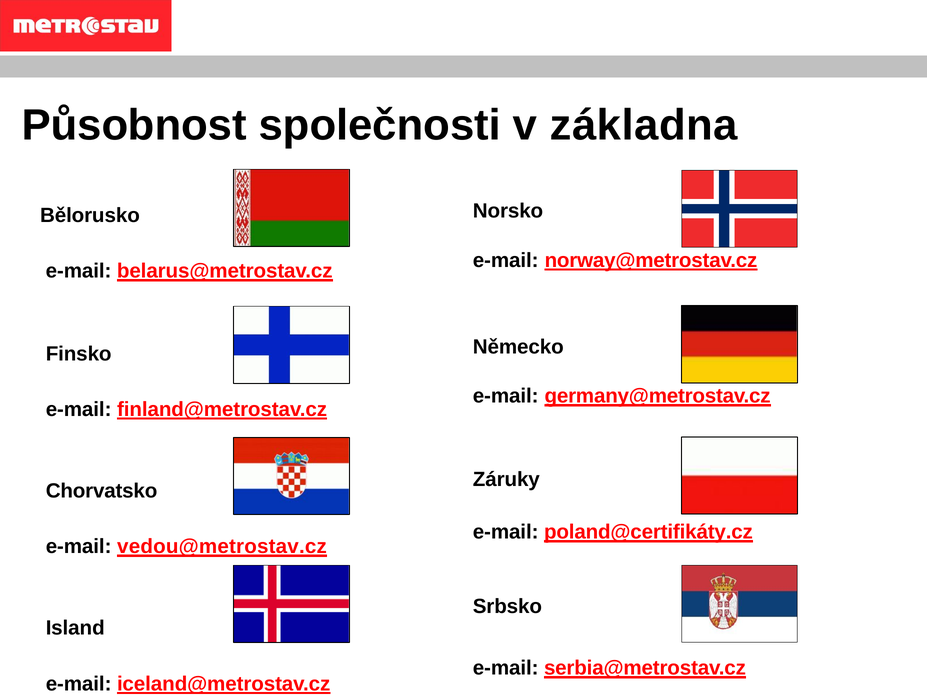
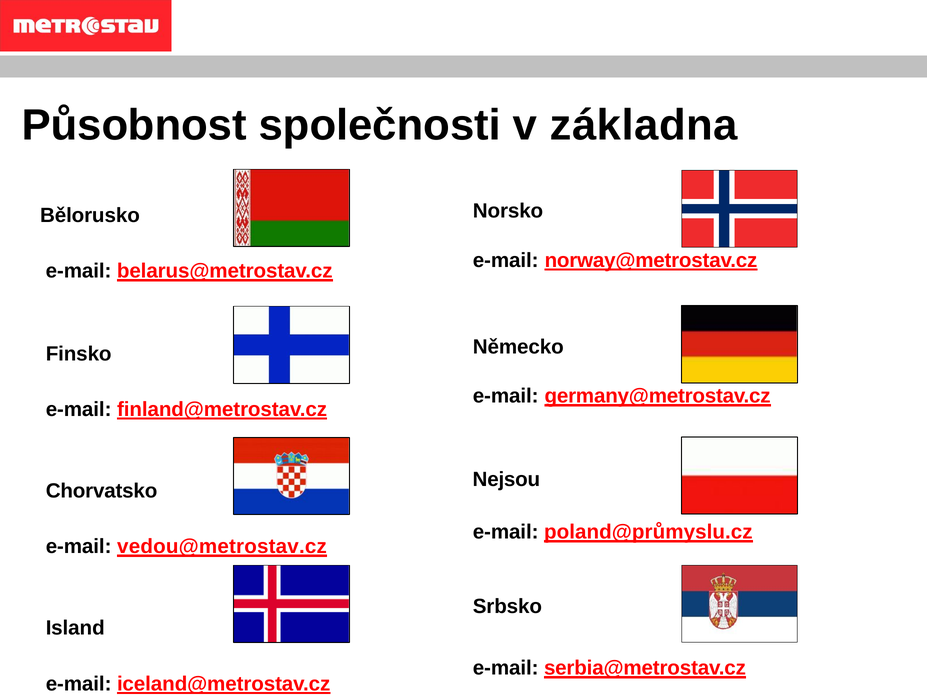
Záruky: Záruky -> Nejsou
poland@certifikáty.cz: poland@certifikáty.cz -> poland@průmyslu.cz
